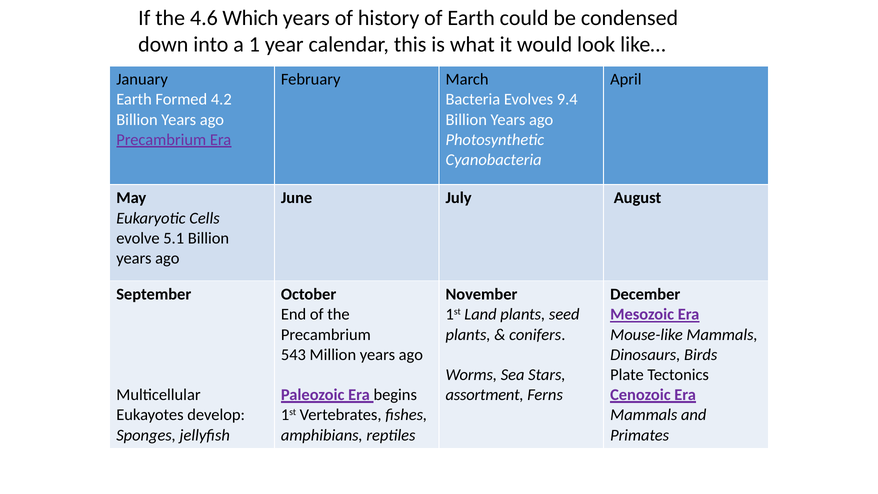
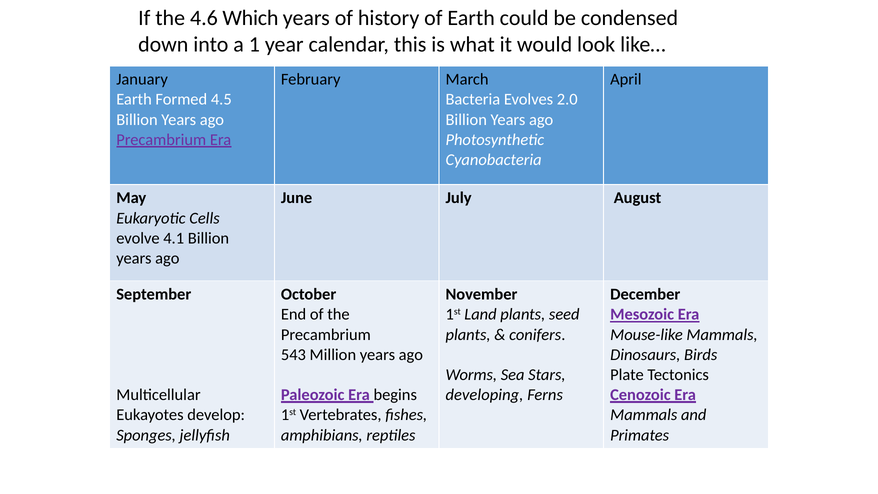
4.2: 4.2 -> 4.5
9.4: 9.4 -> 2.0
5.1: 5.1 -> 4.1
assortment: assortment -> developing
